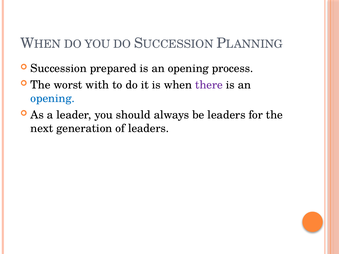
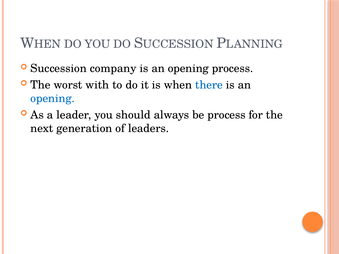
prepared: prepared -> company
there colour: purple -> blue
be leaders: leaders -> process
